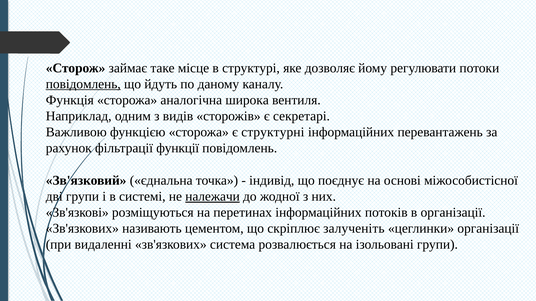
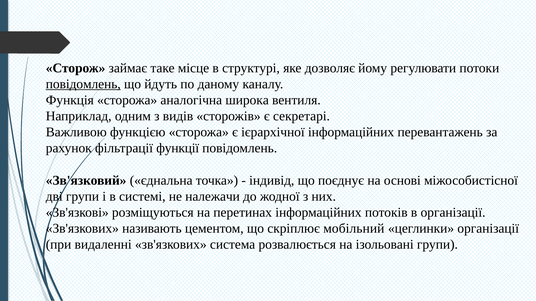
структурні: структурні -> ієрархічної
належачи underline: present -> none
залученіть: залученіть -> мобільний
